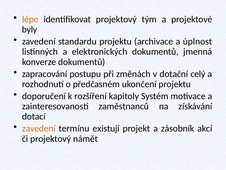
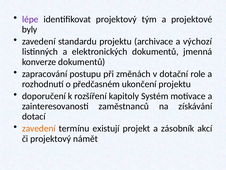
lépe colour: orange -> purple
úplnost: úplnost -> výchozí
celý: celý -> role
